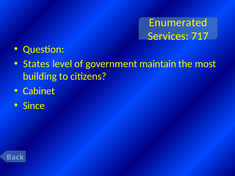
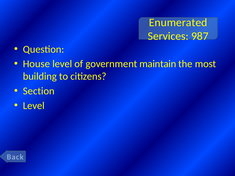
717: 717 -> 987
States: States -> House
Cabinet: Cabinet -> Section
Since at (34, 106): Since -> Level
